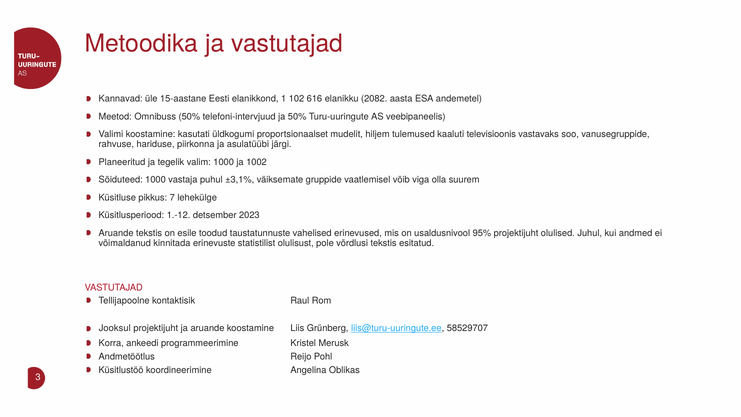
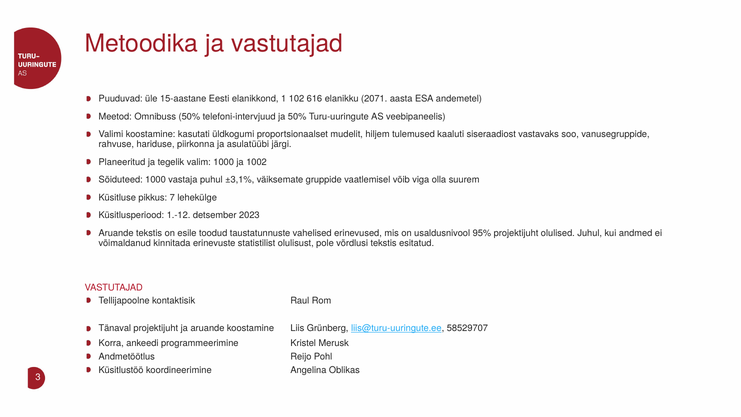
Kannavad: Kannavad -> Puuduvad
2082: 2082 -> 2071
televisioonis: televisioonis -> siseraadiost
Jooksul: Jooksul -> Tänaval
